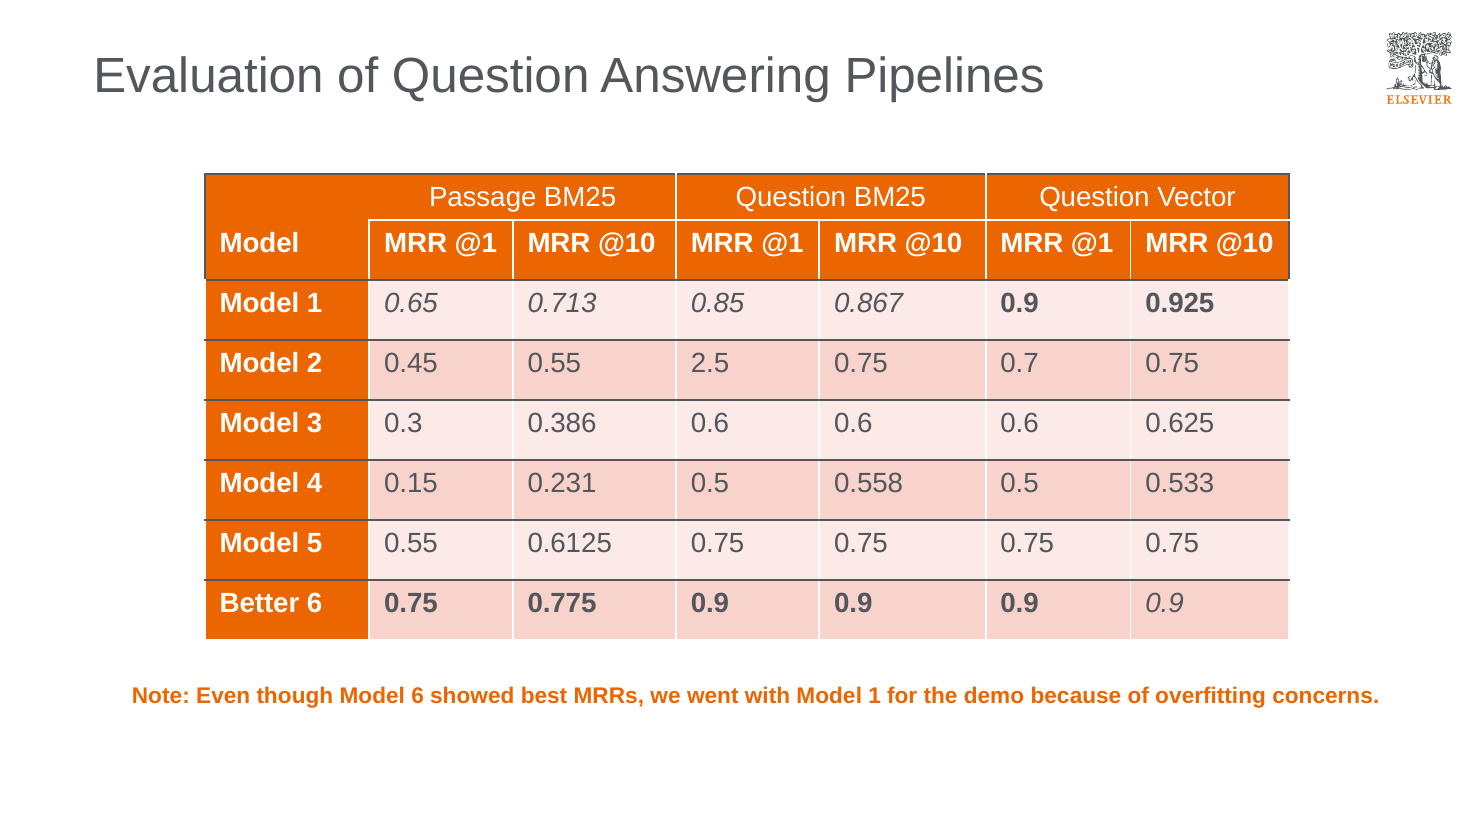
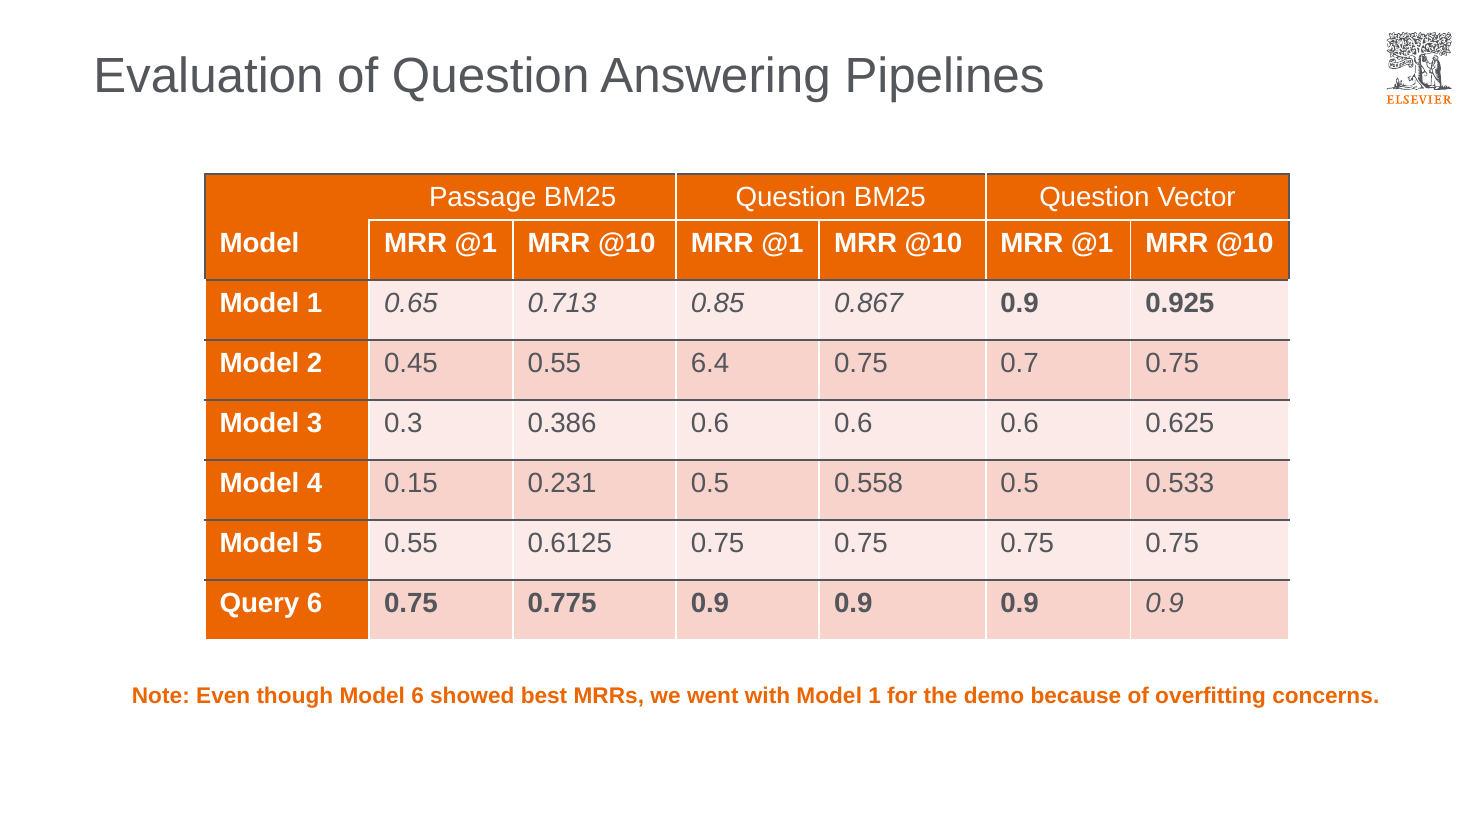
2.5: 2.5 -> 6.4
Better: Better -> Query
